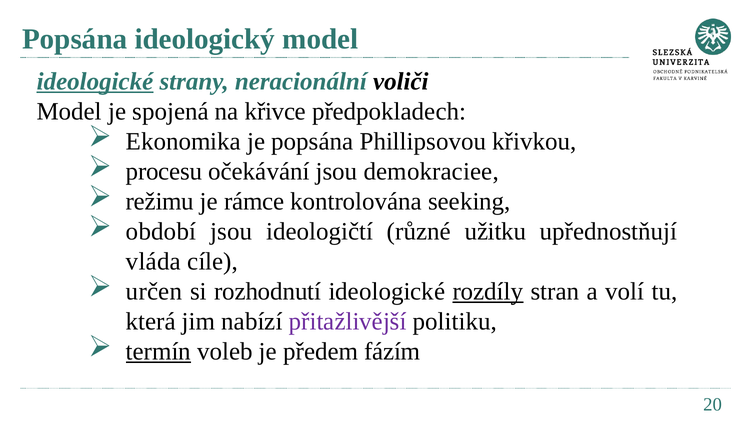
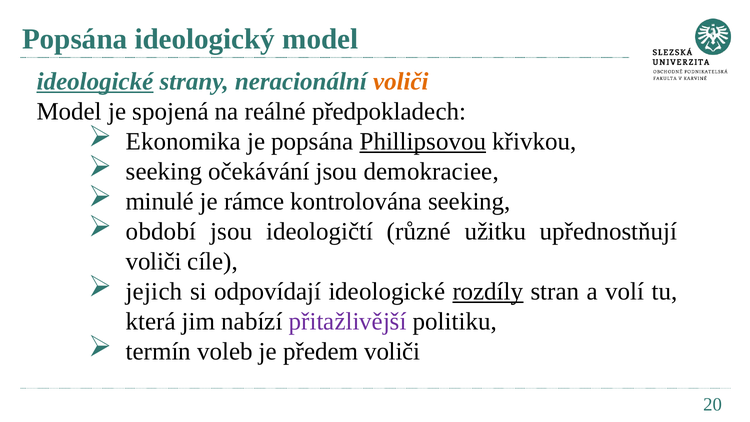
voliči at (401, 81) colour: black -> orange
křivce: křivce -> reálné
Phillipsovou underline: none -> present
procesu at (164, 171): procesu -> seeking
režimu: režimu -> minulé
vláda at (153, 261): vláda -> voliči
určen: určen -> jejich
rozhodnutí: rozhodnutí -> odpovídají
termín underline: present -> none
předem fázím: fázím -> voliči
